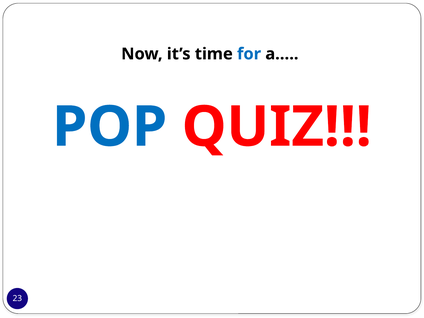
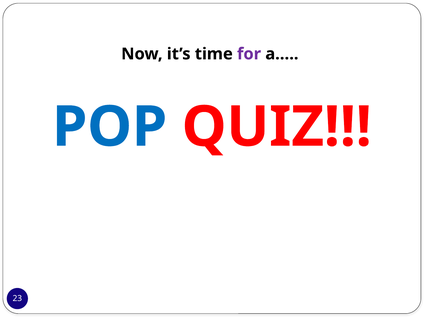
for colour: blue -> purple
